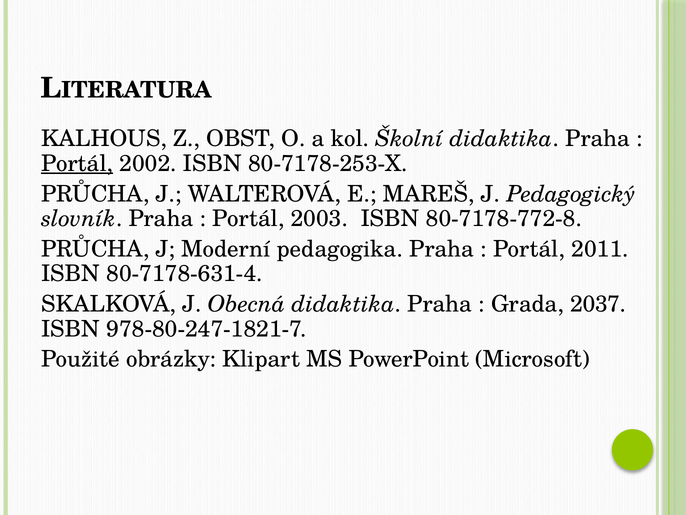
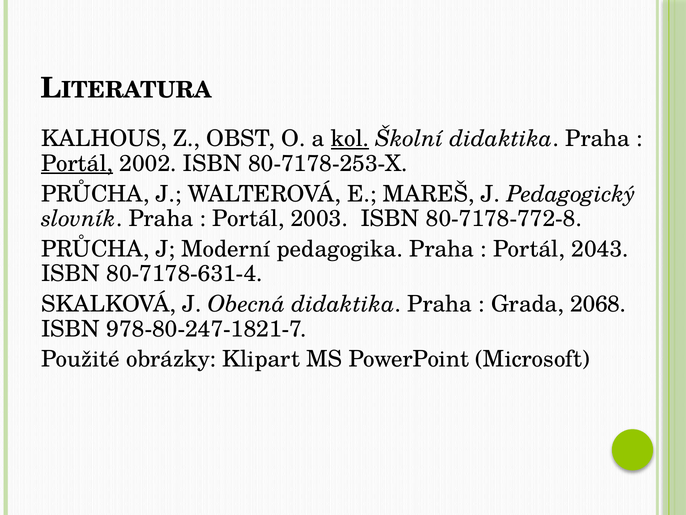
kol underline: none -> present
2011: 2011 -> 2043
2037: 2037 -> 2068
